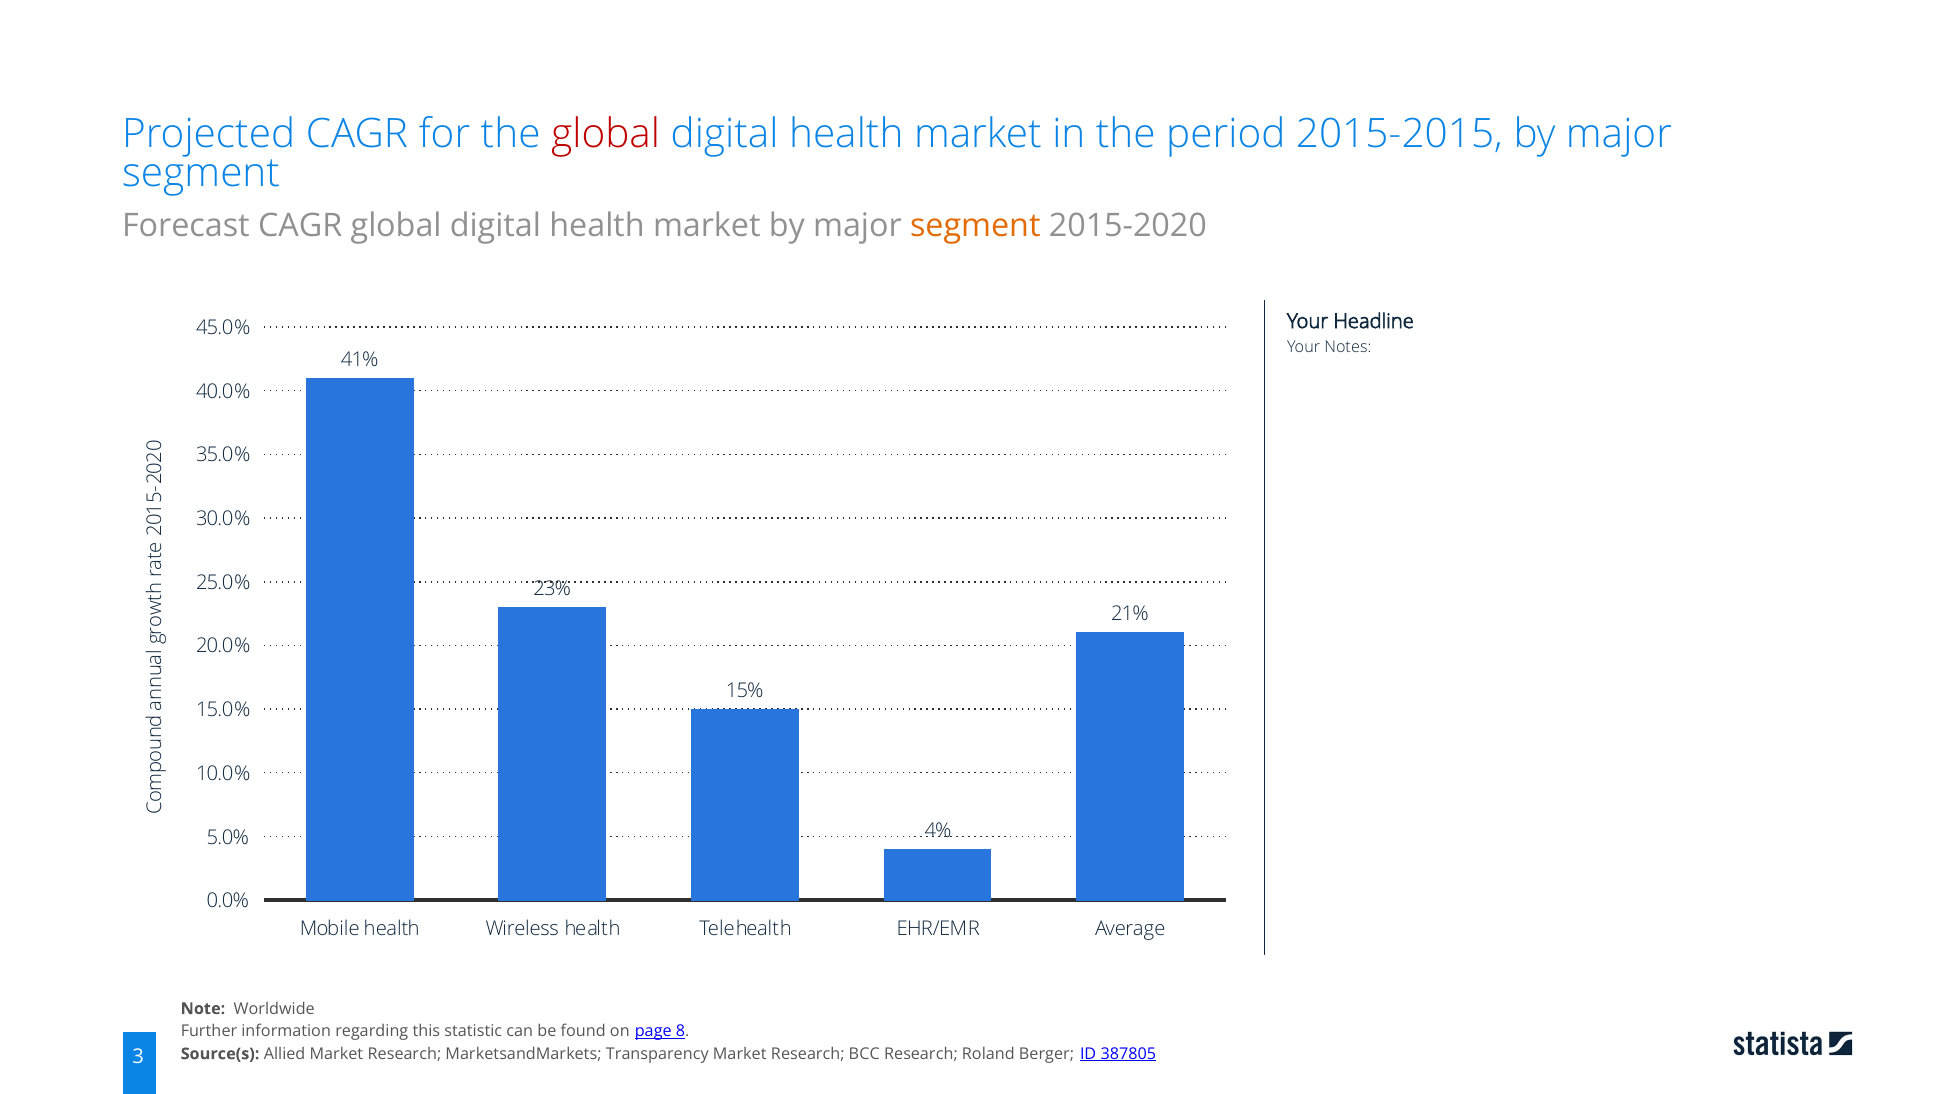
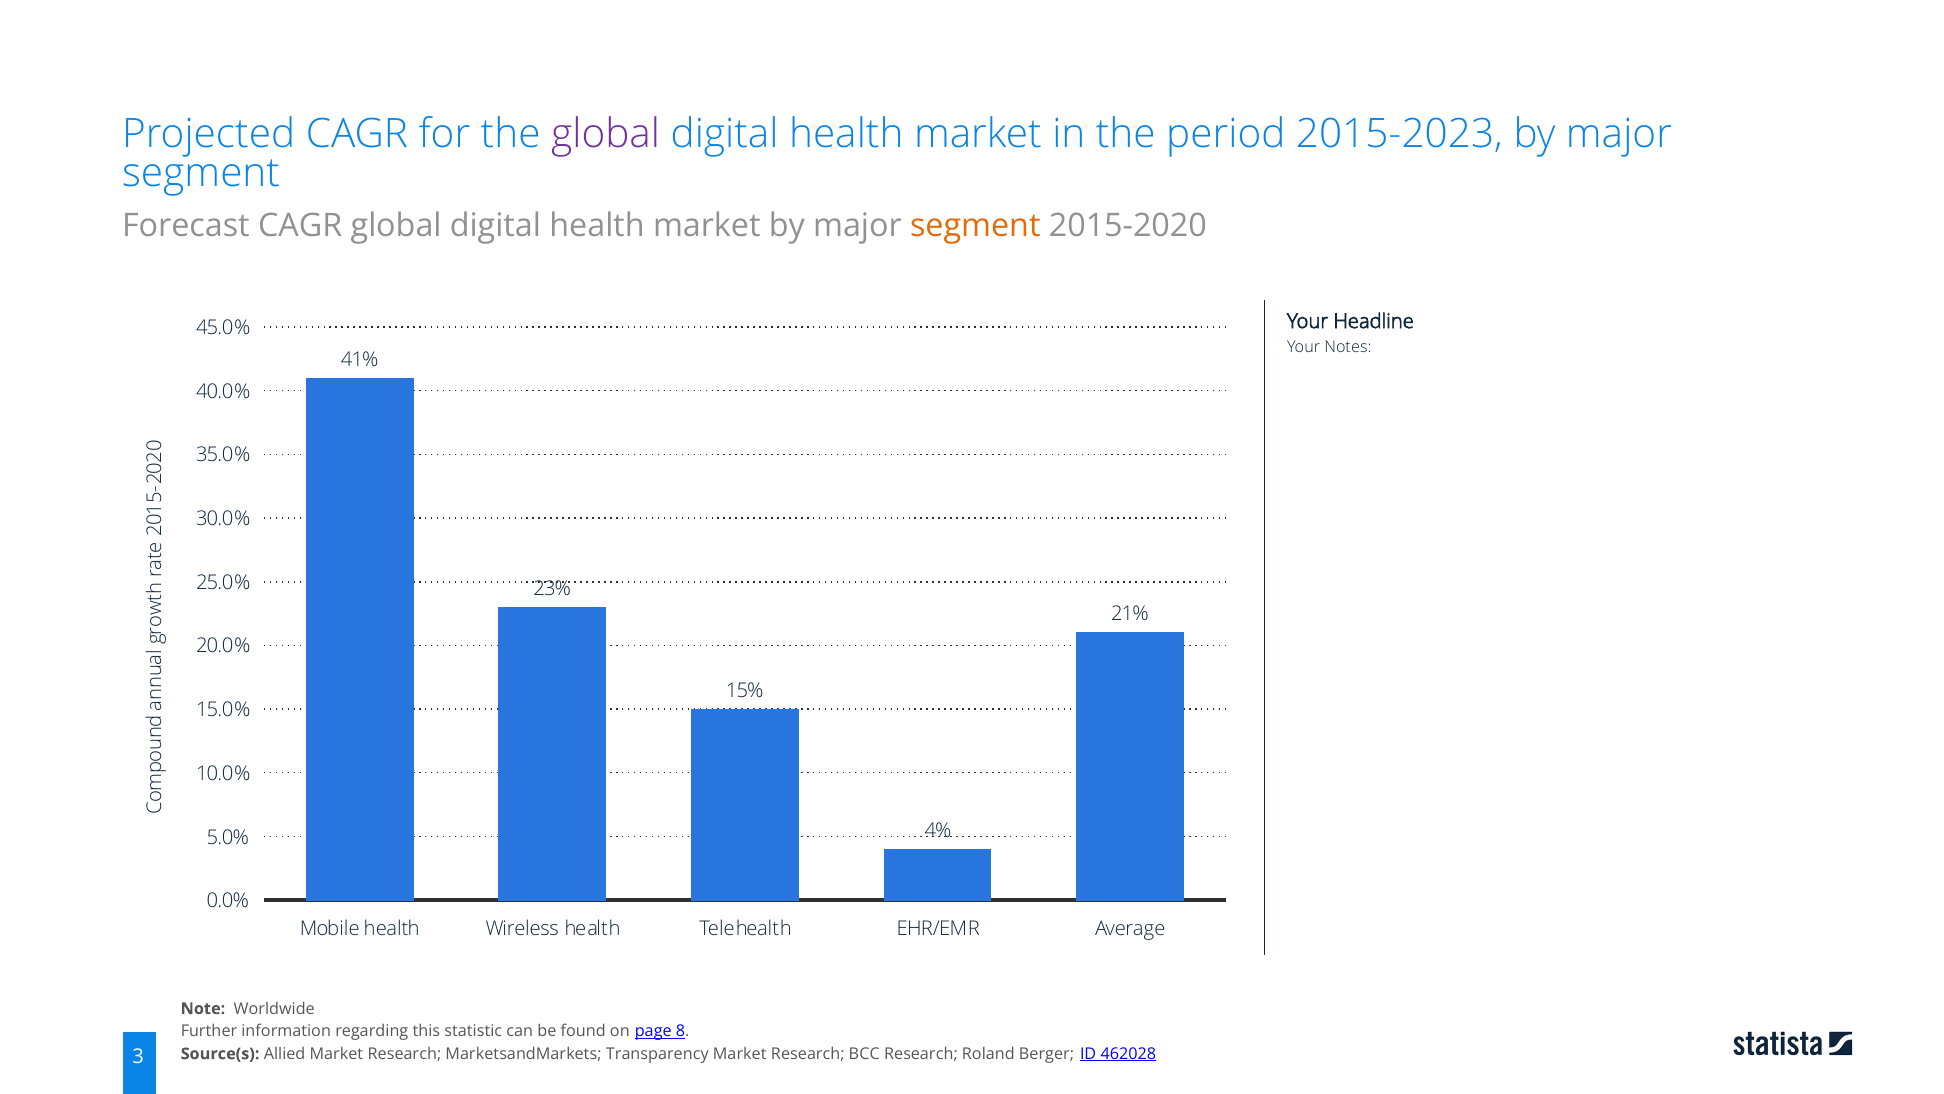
global at (606, 134) colour: red -> purple
2015-2015: 2015-2015 -> 2015-2023
387805: 387805 -> 462028
